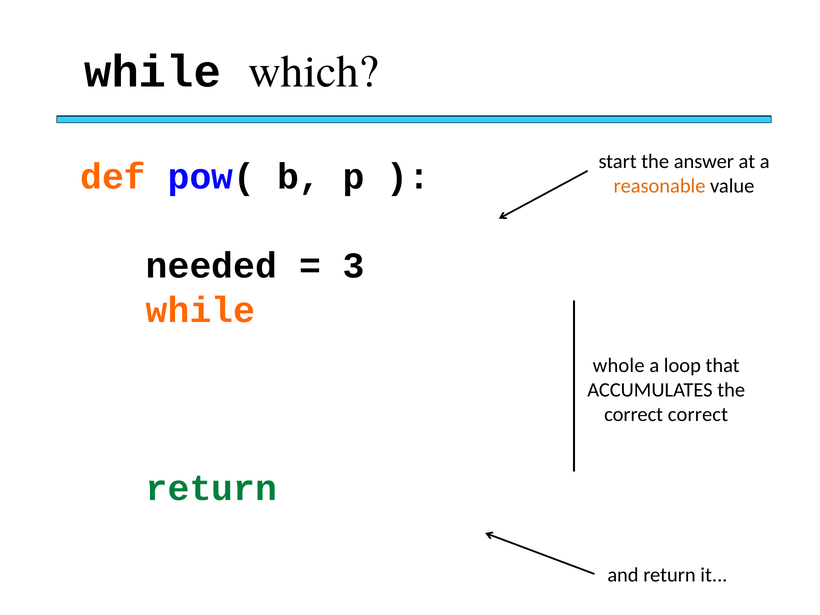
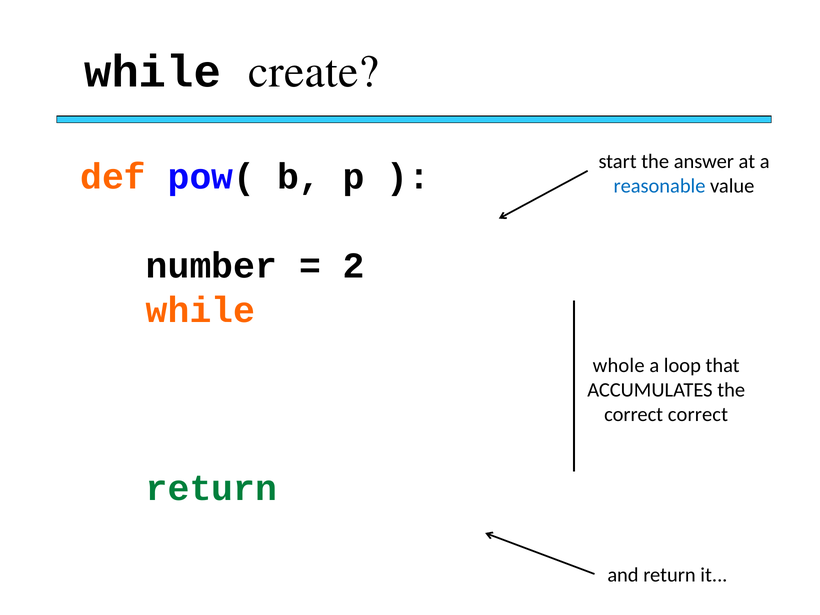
which: which -> create
reasonable colour: orange -> blue
needed: needed -> number
3: 3 -> 2
